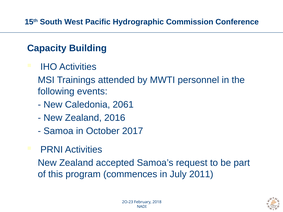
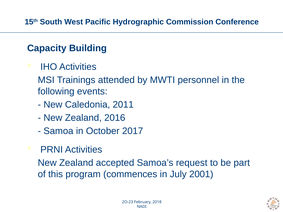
2061: 2061 -> 2011
2011: 2011 -> 2001
